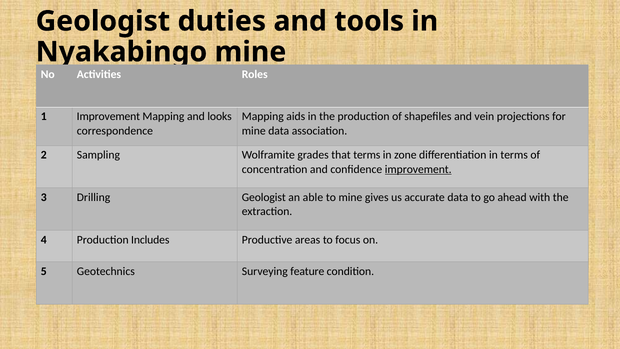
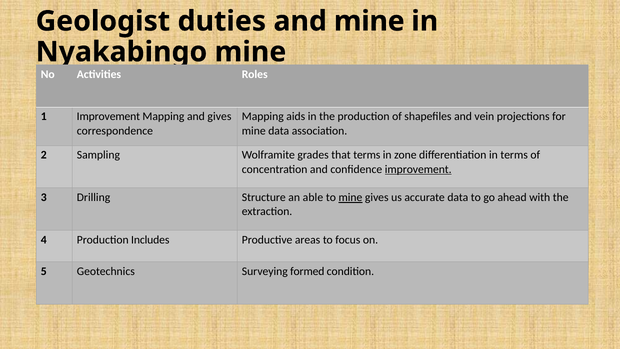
and tools: tools -> mine
and looks: looks -> gives
Drilling Geologist: Geologist -> Structure
mine at (350, 197) underline: none -> present
feature: feature -> formed
